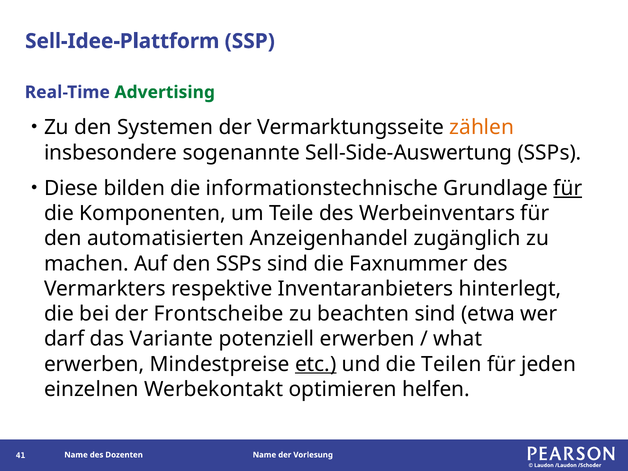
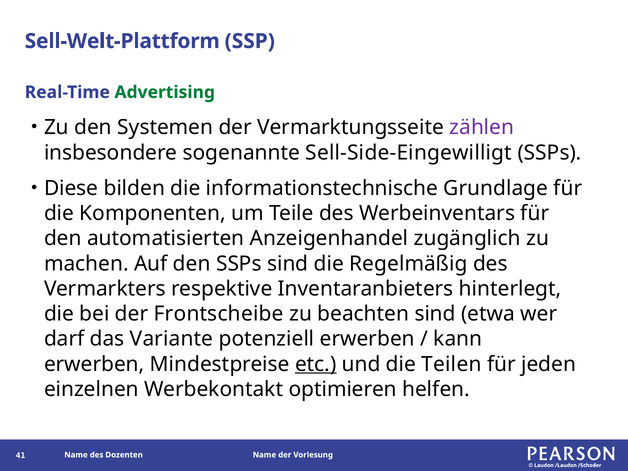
Sell-Idee-Plattform: Sell-Idee-Plattform -> Sell-Welt-Plattform
zählen colour: orange -> purple
Sell-Side-Auswertung: Sell-Side-Auswertung -> Sell-Side-Eingewilligt
für at (568, 188) underline: present -> none
Faxnummer: Faxnummer -> Regelmäßig
what: what -> kann
